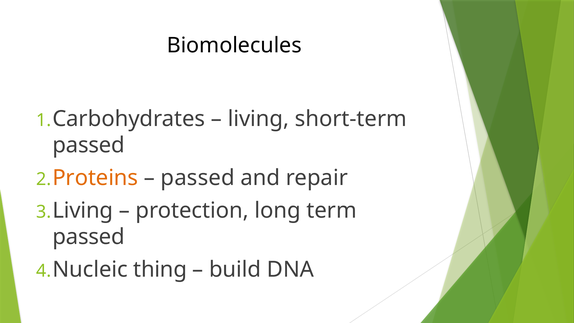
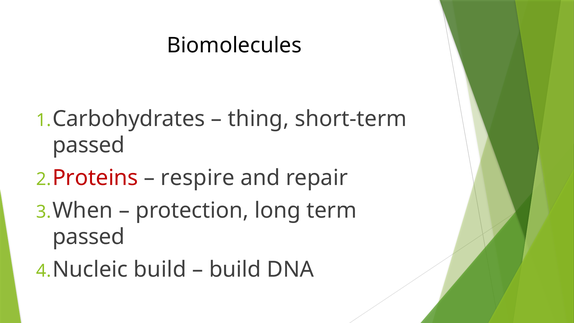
living at (258, 119): living -> thing
Proteins colour: orange -> red
passed at (198, 178): passed -> respire
Living at (83, 210): Living -> When
Nucleic thing: thing -> build
